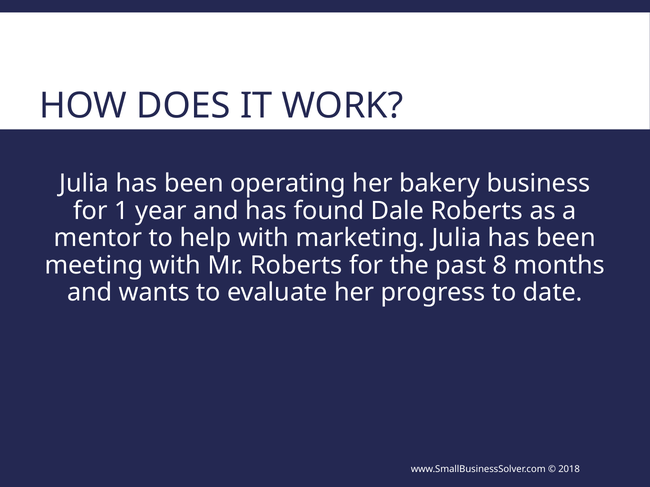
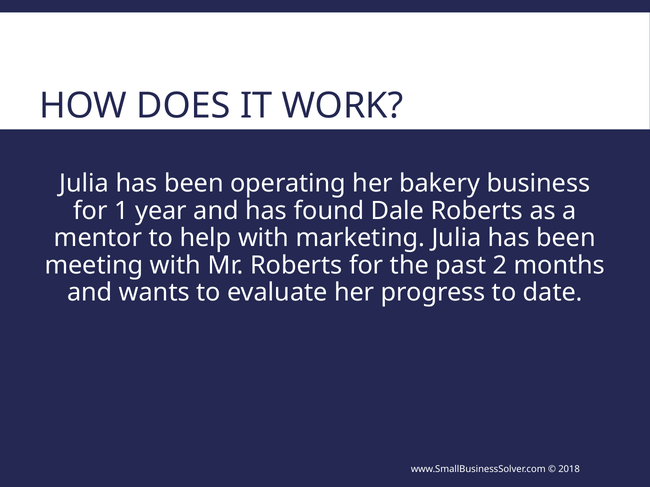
8: 8 -> 2
